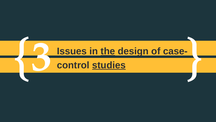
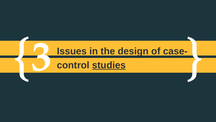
the underline: present -> none
